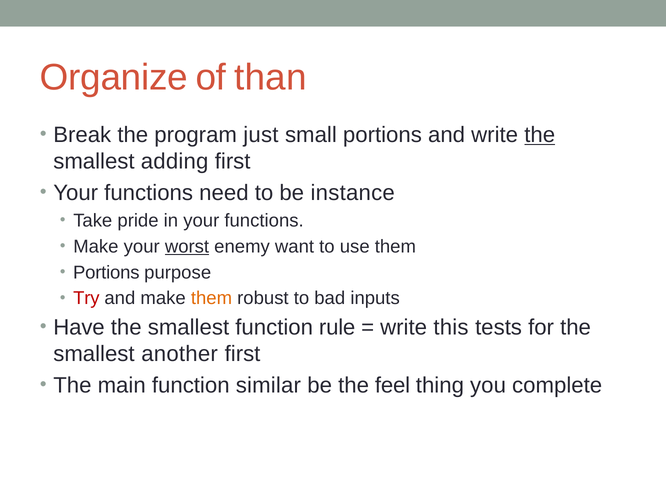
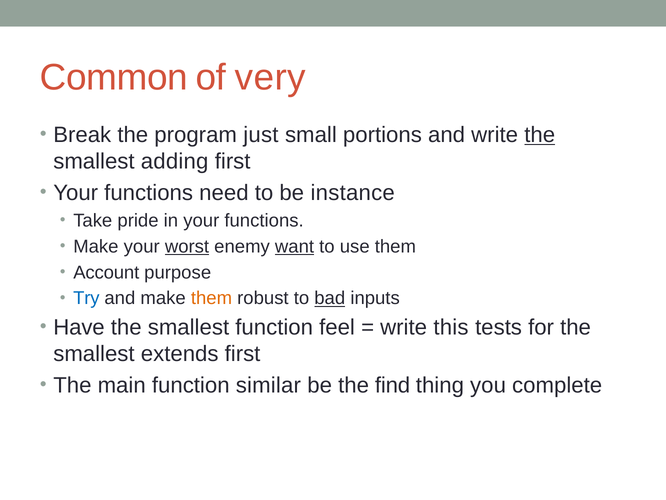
Organize: Organize -> Common
than: than -> very
want underline: none -> present
Portions at (106, 272): Portions -> Account
Try colour: red -> blue
bad underline: none -> present
rule: rule -> feel
another: another -> extends
feel: feel -> find
